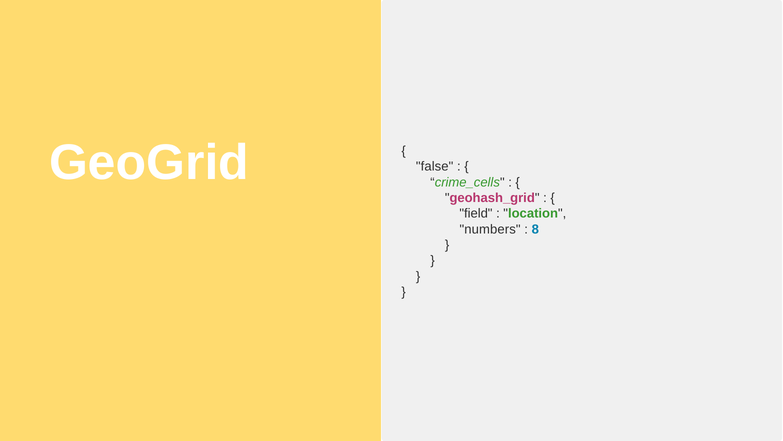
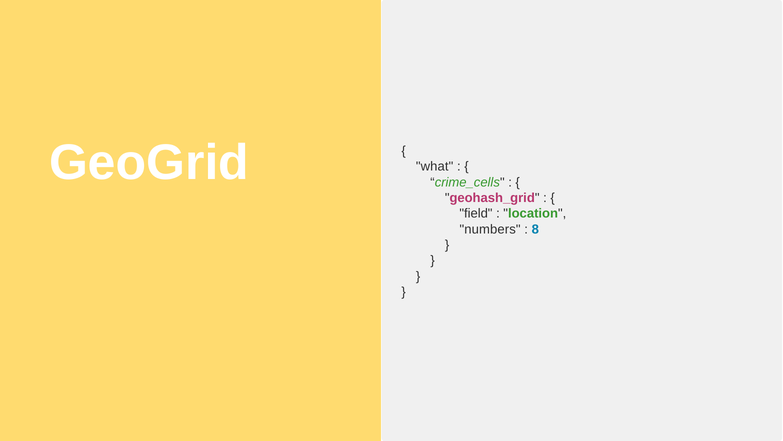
false: false -> what
